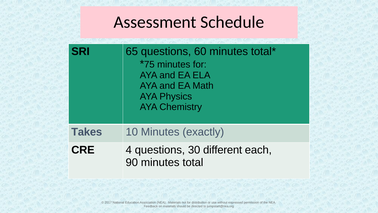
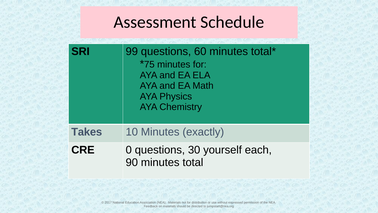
65: 65 -> 99
4: 4 -> 0
different: different -> yourself
